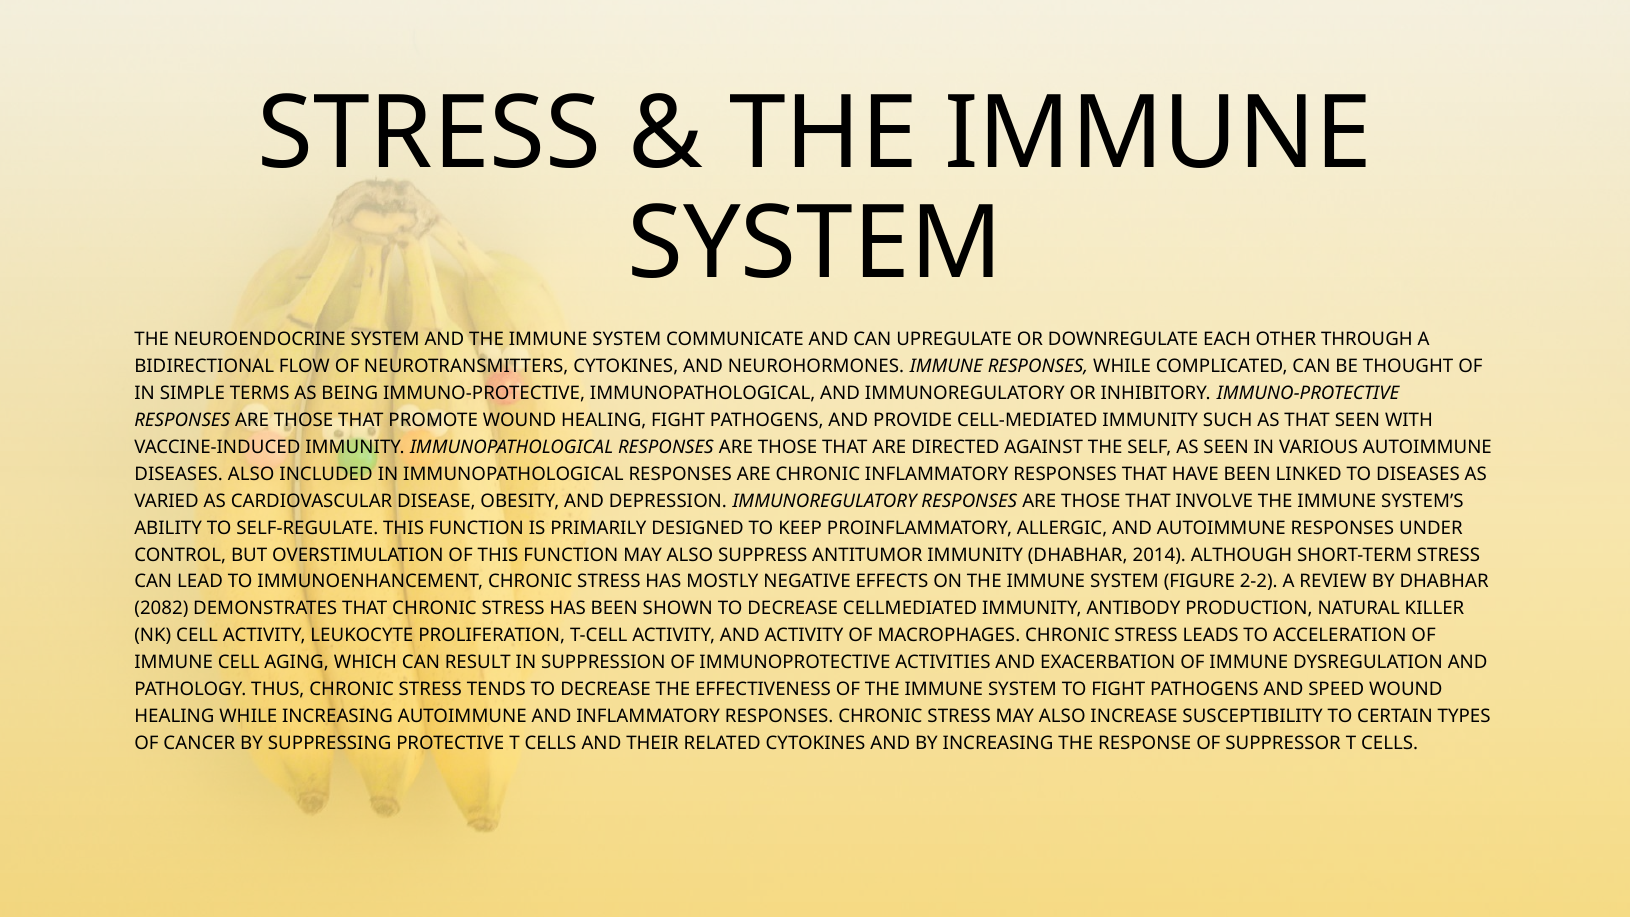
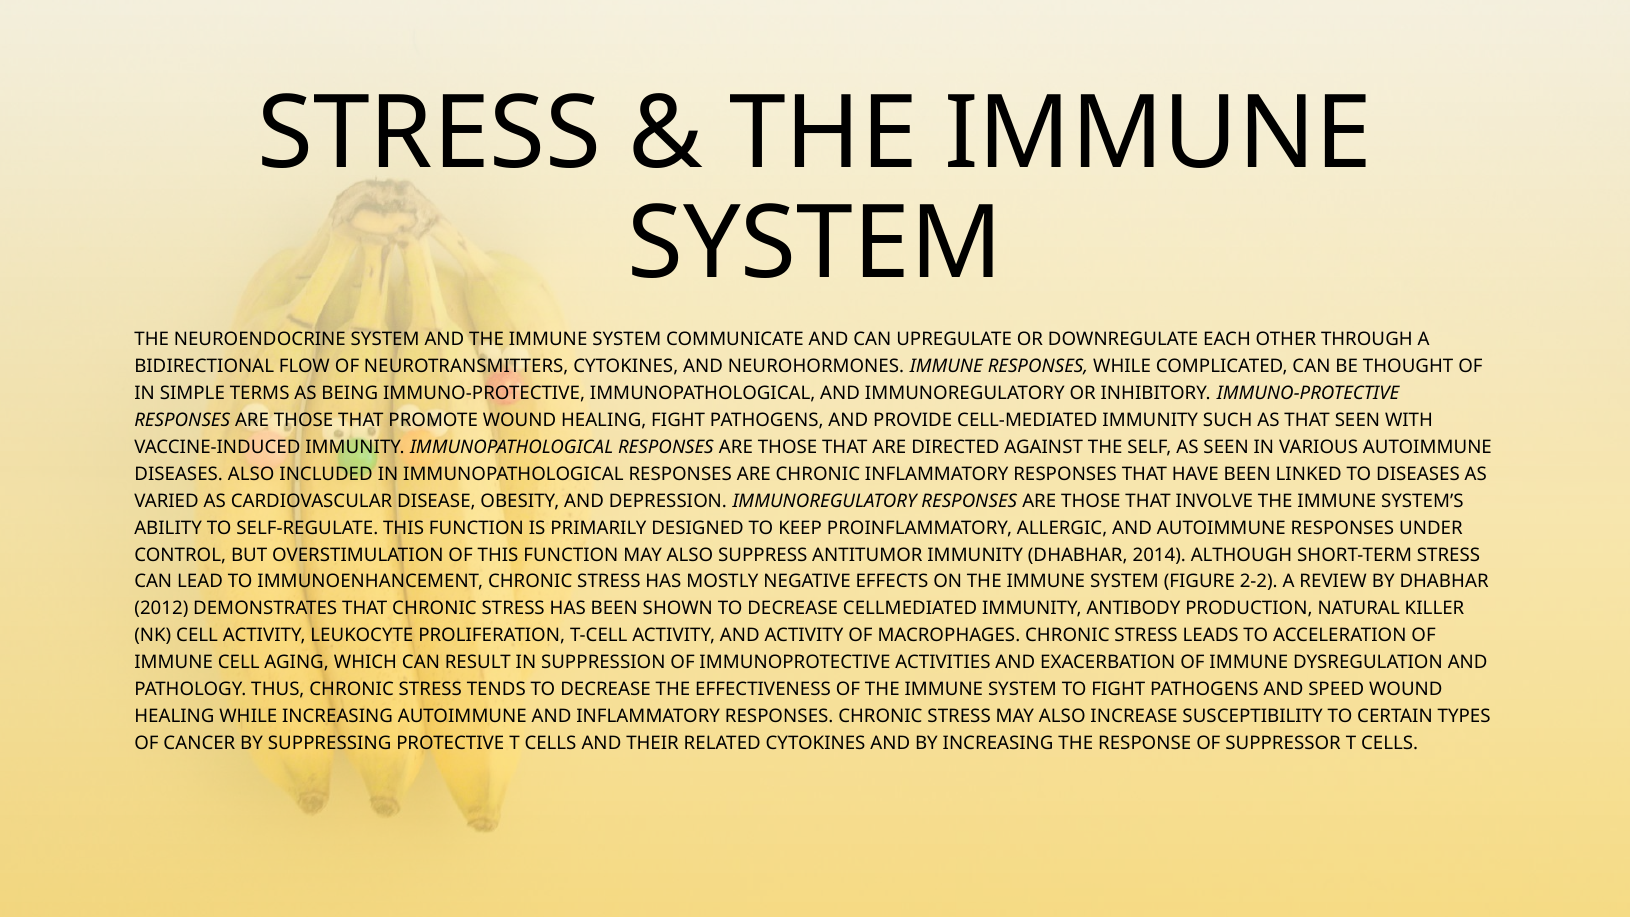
2082: 2082 -> 2012
